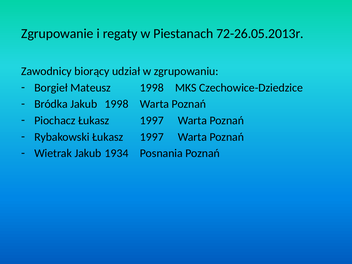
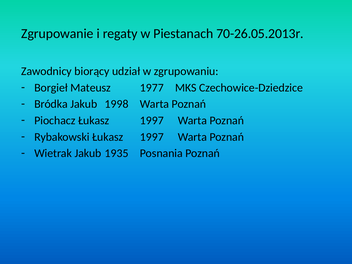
72-26.05.2013r: 72-26.05.2013r -> 70-26.05.2013r
Mateusz 1998: 1998 -> 1977
1934: 1934 -> 1935
